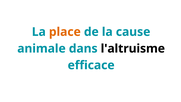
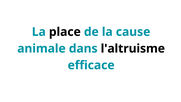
place colour: orange -> black
